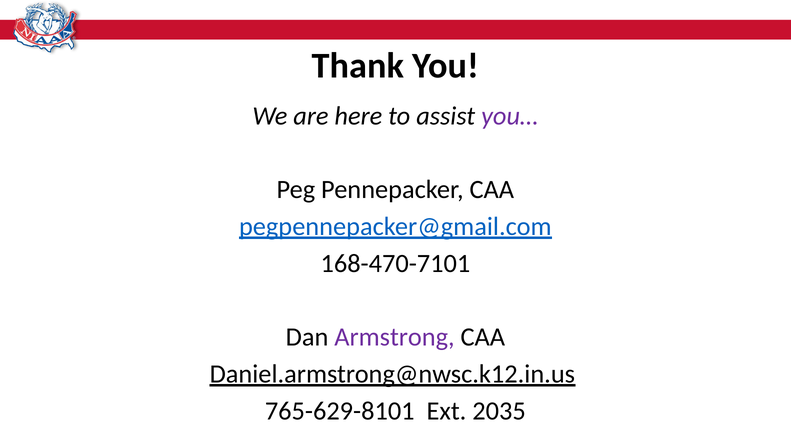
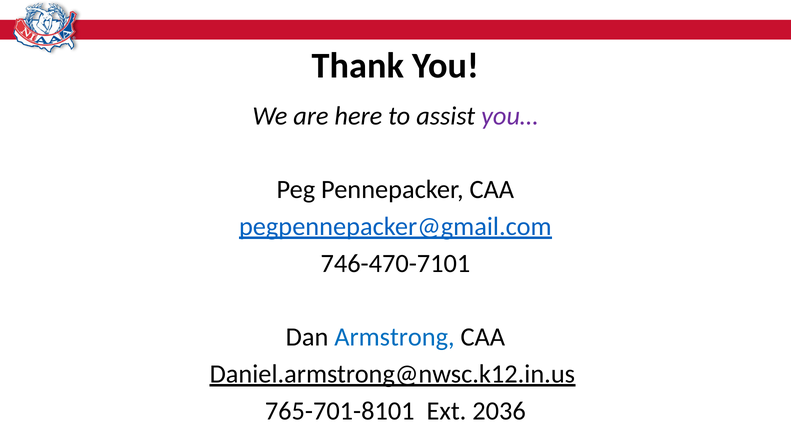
168-470-7101: 168-470-7101 -> 746-470-7101
Armstrong colour: purple -> blue
765-629-8101: 765-629-8101 -> 765-701-8101
2035: 2035 -> 2036
